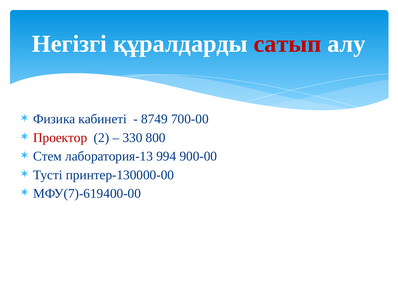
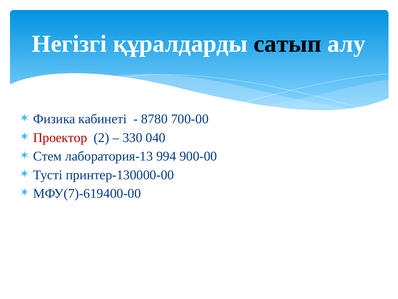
сатып colour: red -> black
8749: 8749 -> 8780
800: 800 -> 040
